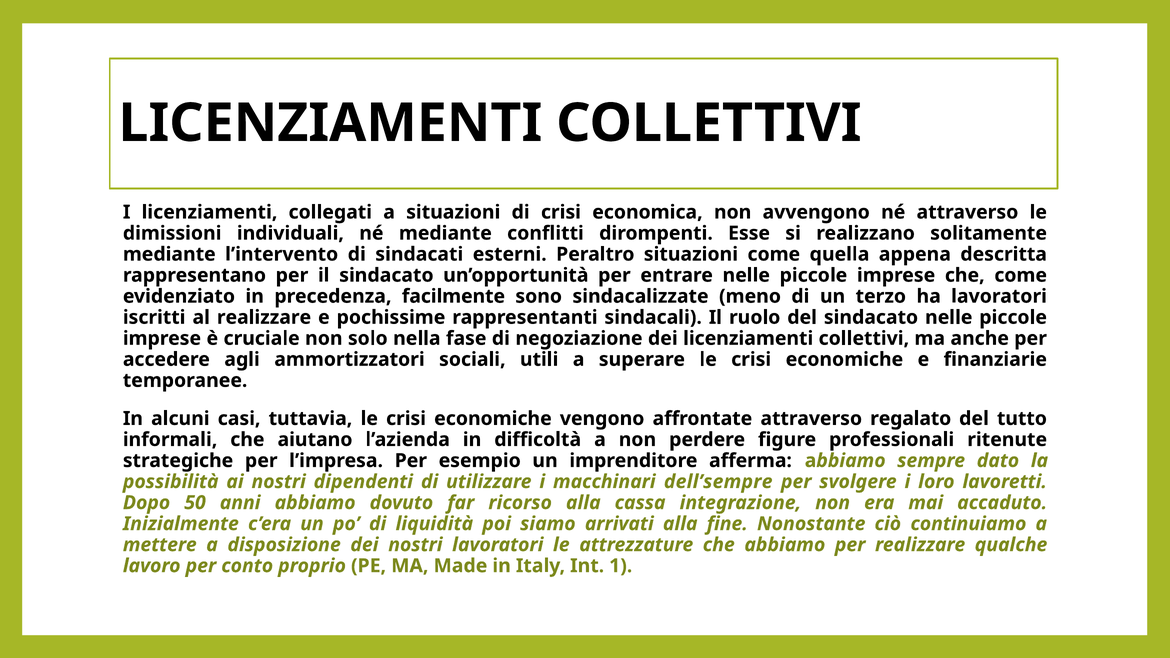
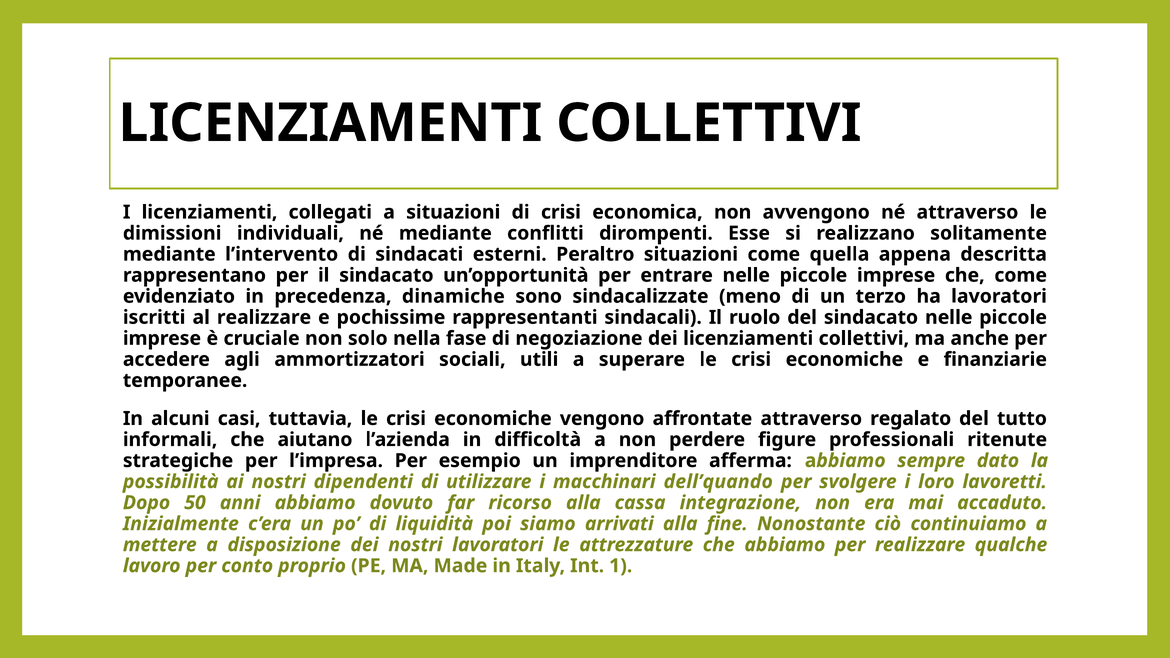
facilmente: facilmente -> dinamiche
dell’sempre: dell’sempre -> dell’quando
